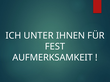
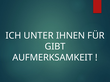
FEST: FEST -> GIBT
